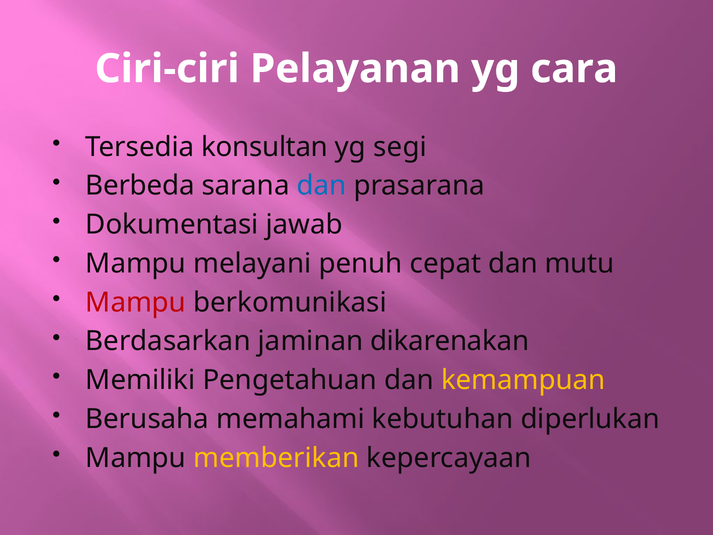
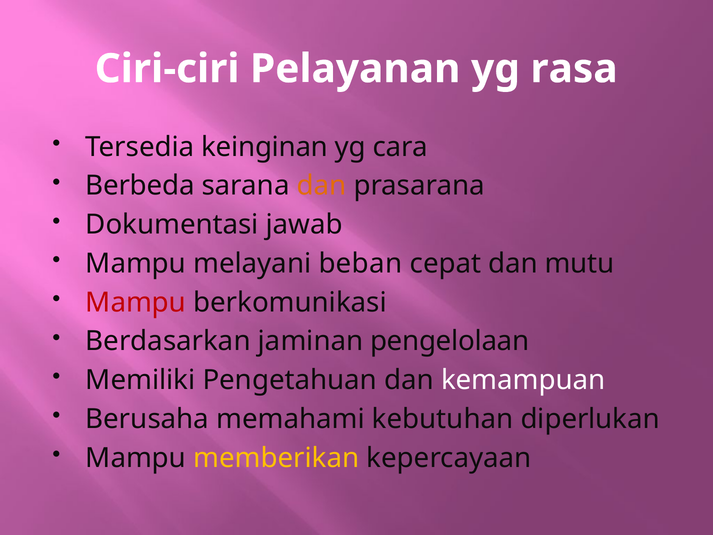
cara: cara -> rasa
konsultan: konsultan -> keinginan
segi: segi -> cara
dan at (322, 186) colour: blue -> orange
penuh: penuh -> beban
dikarenakan: dikarenakan -> pengelolaan
kemampuan colour: yellow -> white
